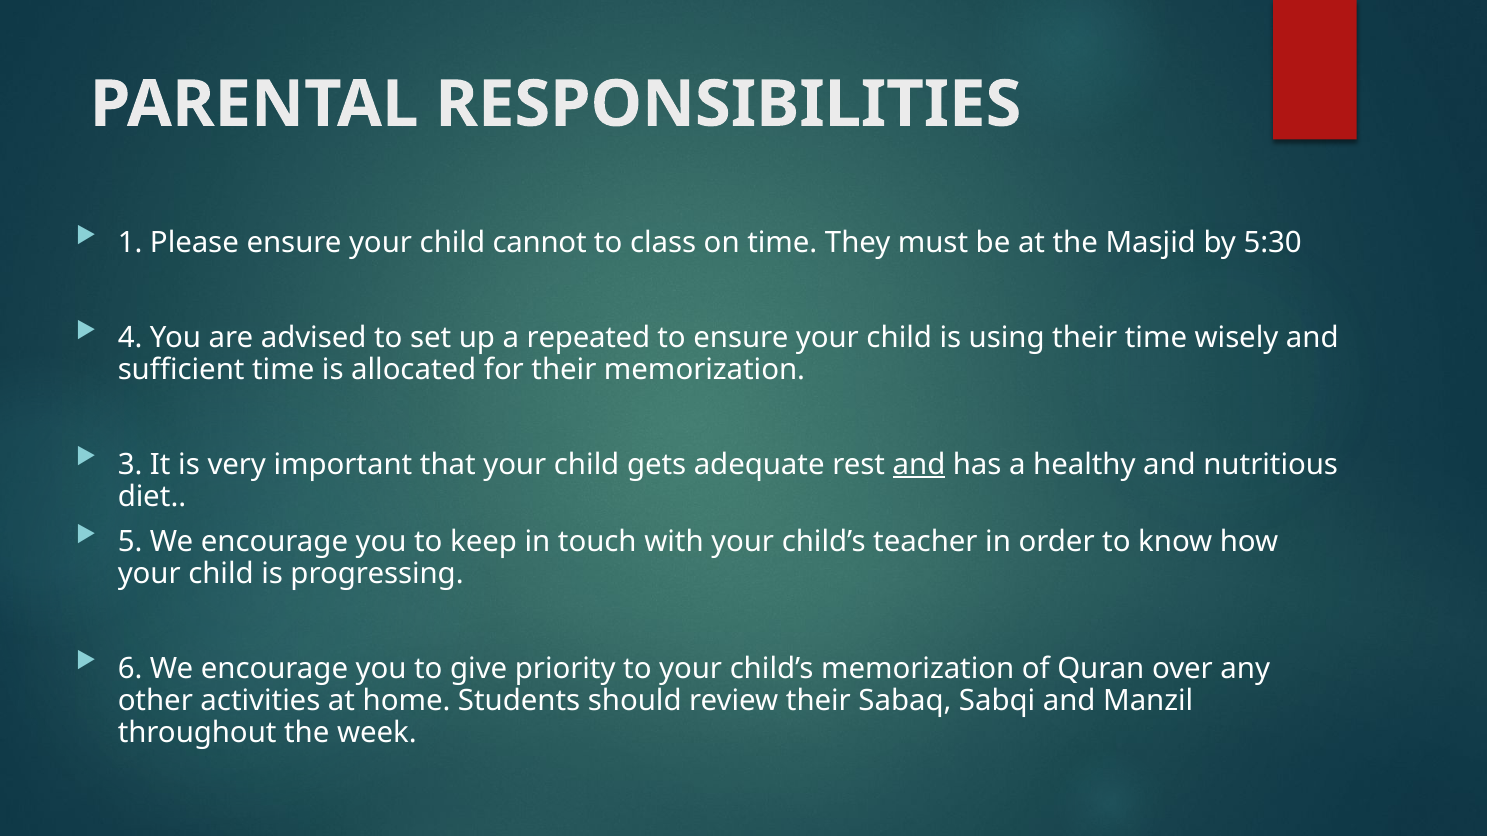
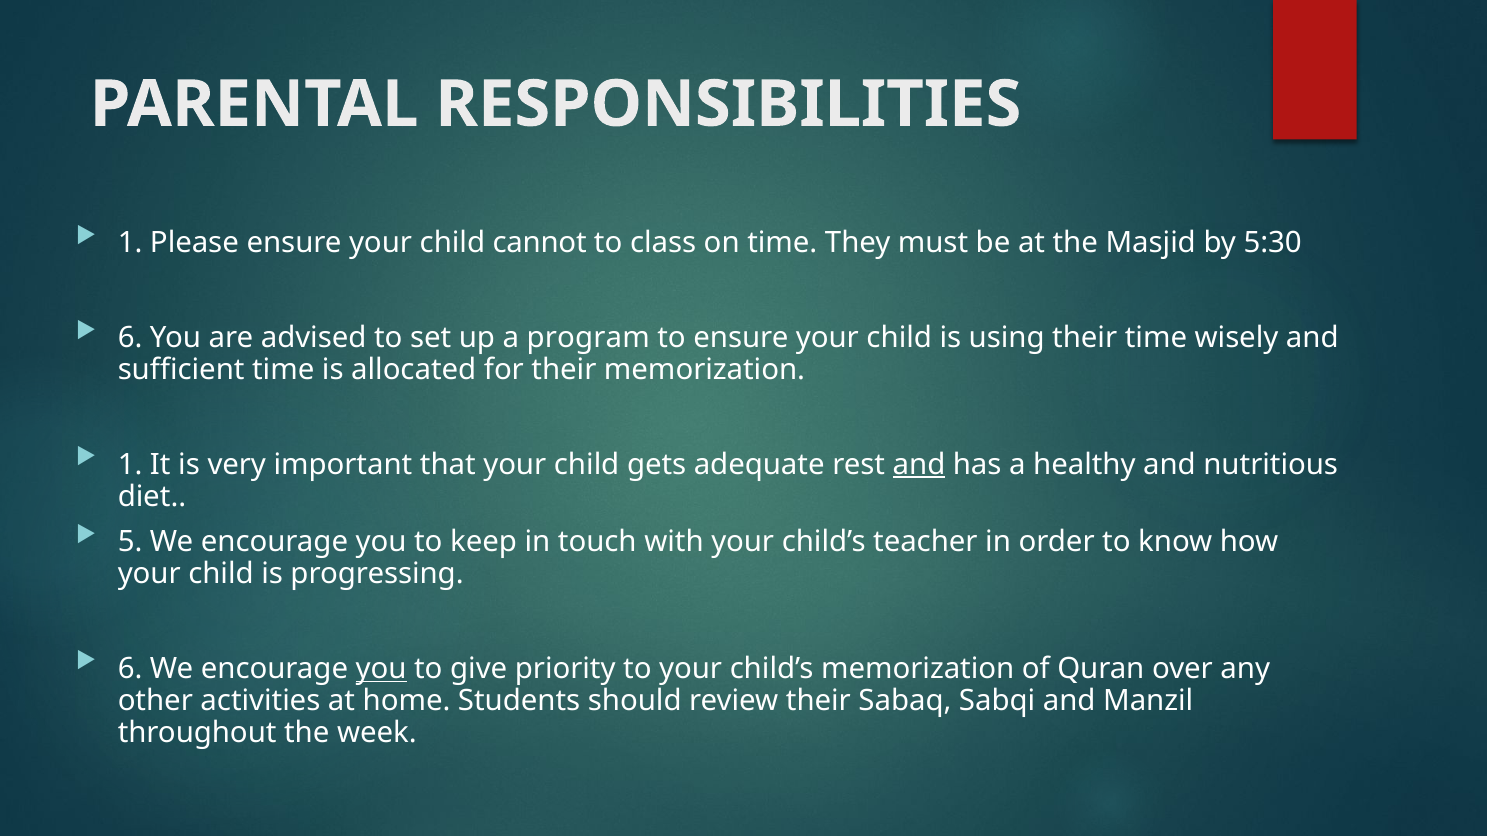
4 at (130, 338): 4 -> 6
repeated: repeated -> program
3 at (130, 465): 3 -> 1
you at (381, 669) underline: none -> present
